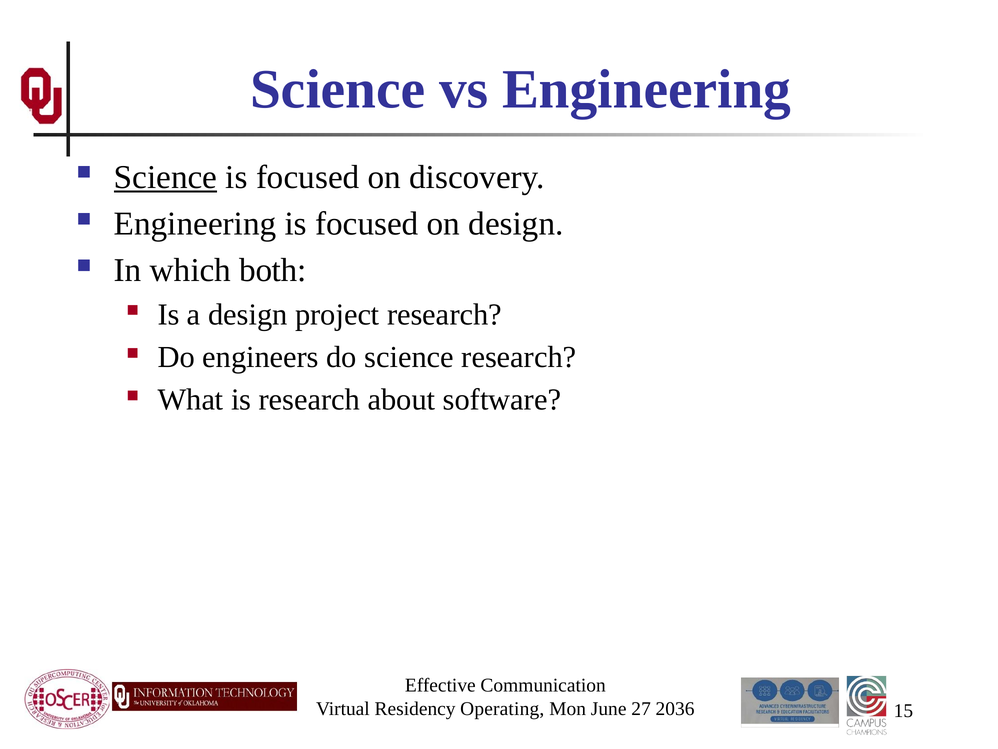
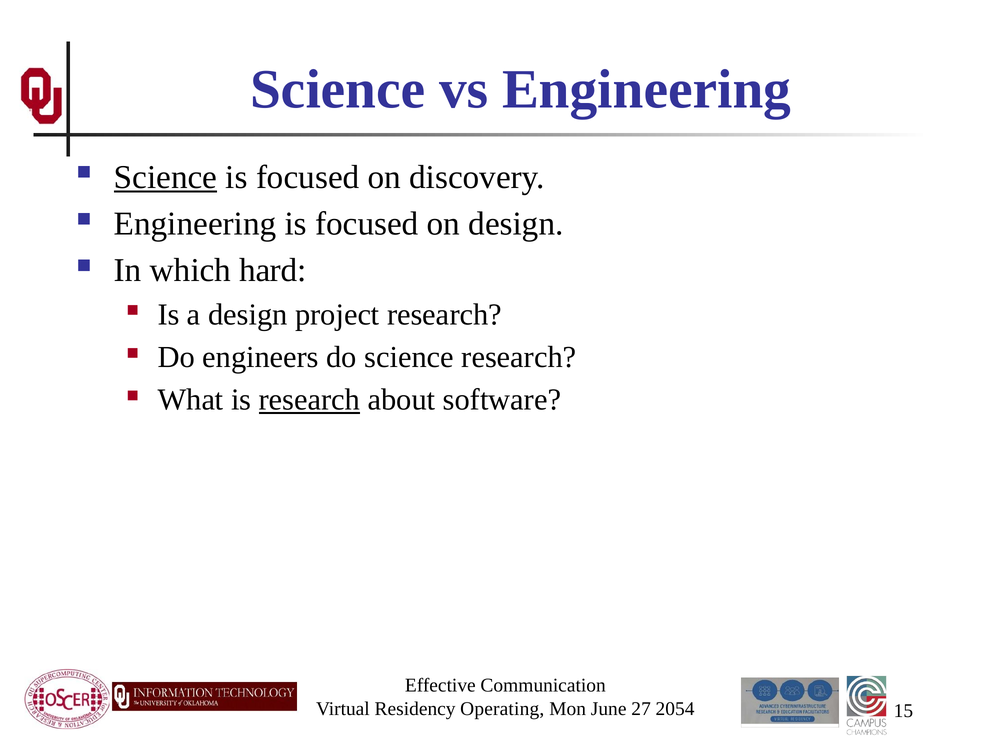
both: both -> hard
research at (309, 400) underline: none -> present
2036: 2036 -> 2054
